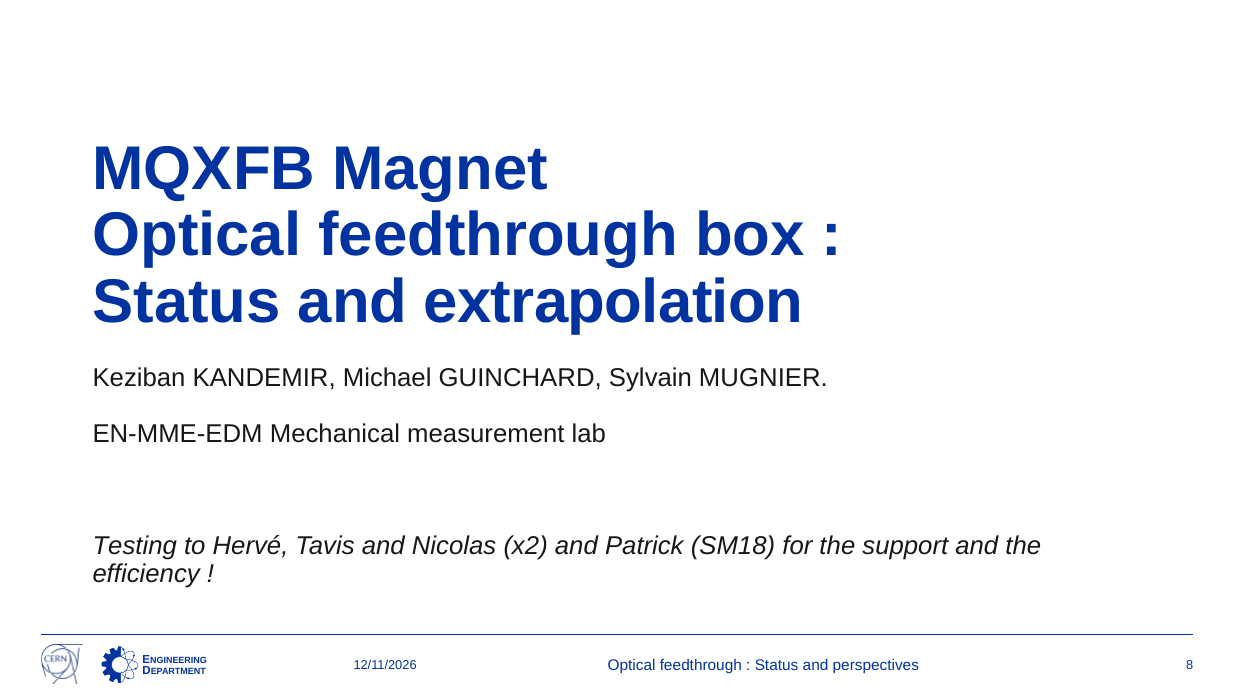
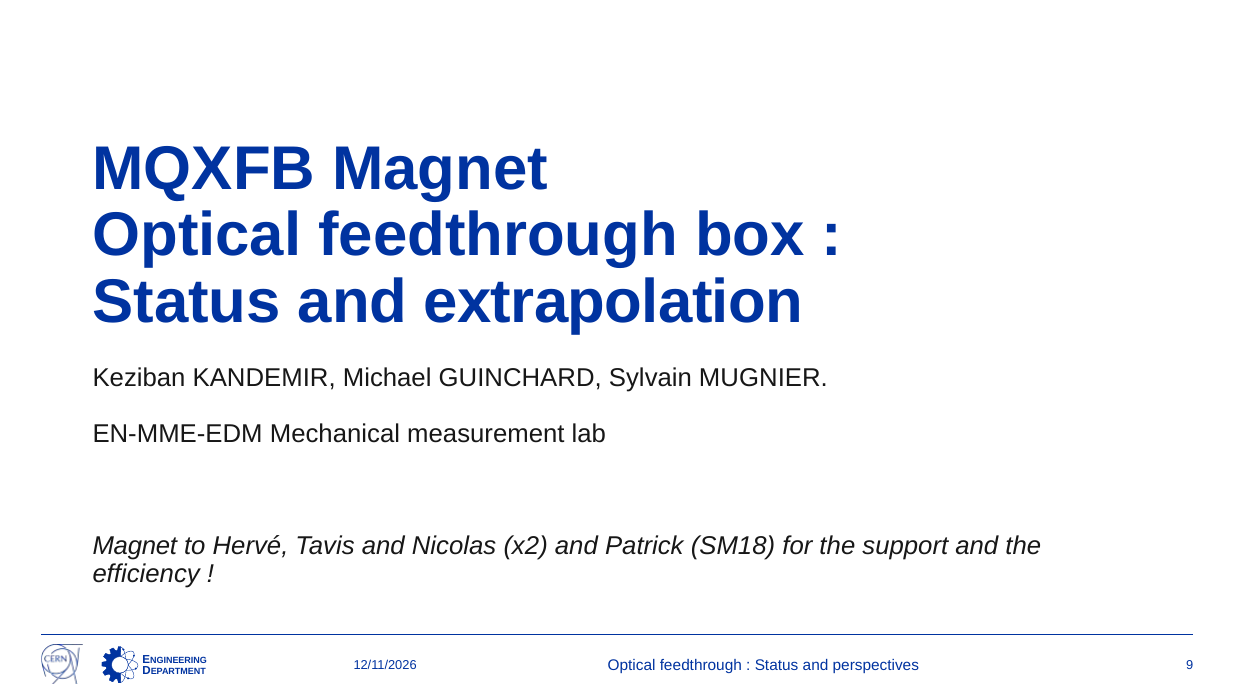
Testing at (135, 546): Testing -> Magnet
8: 8 -> 9
